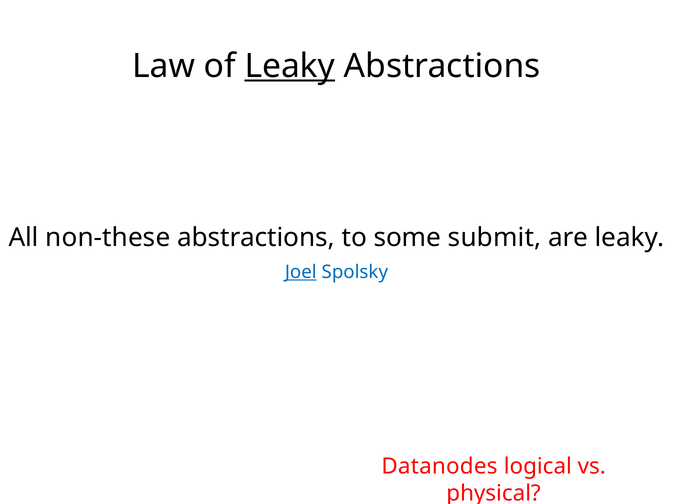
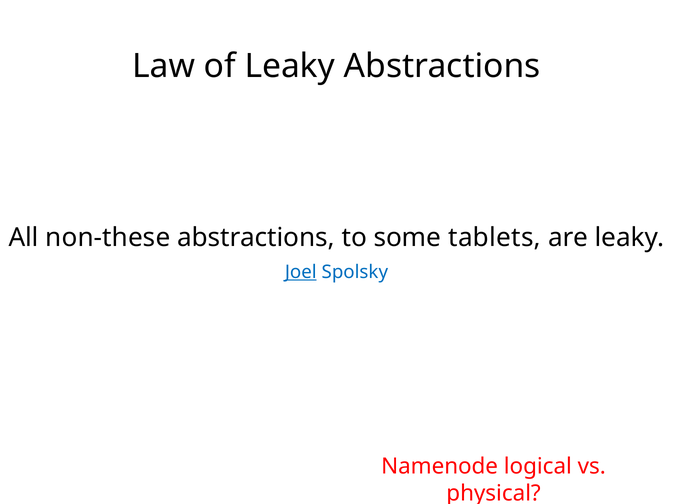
Leaky at (290, 66) underline: present -> none
submit: submit -> tablets
Datanodes: Datanodes -> Namenode
